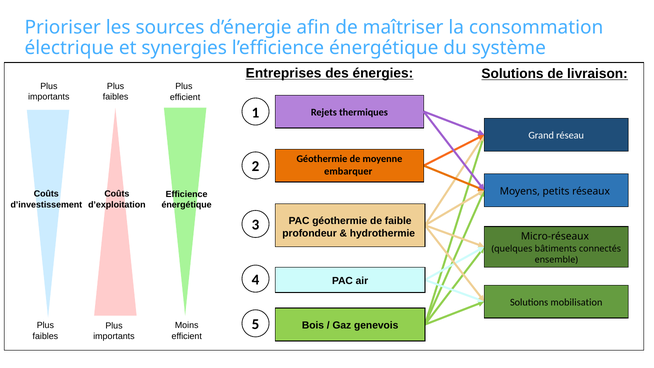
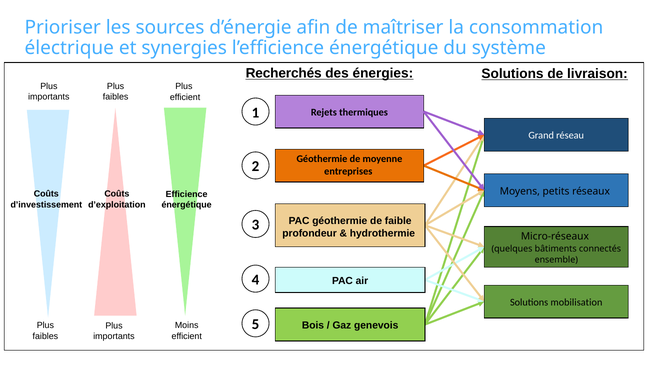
Entreprises: Entreprises -> Recherchés
embarquer: embarquer -> entreprises
